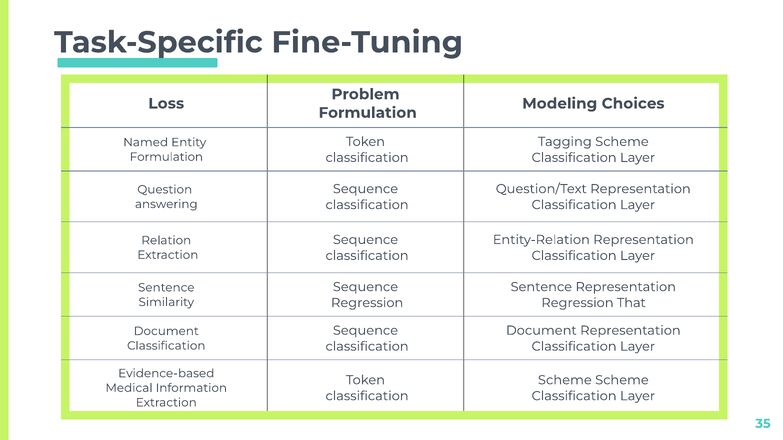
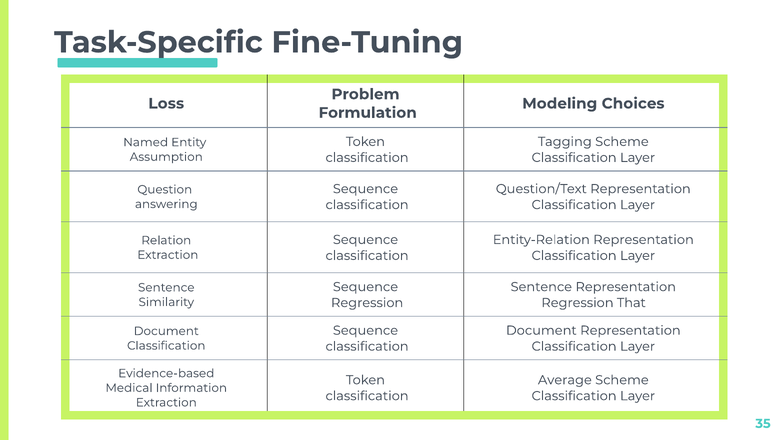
Formulation at (166, 157): Formulation -> Assumption
Scheme at (565, 380): Scheme -> Average
